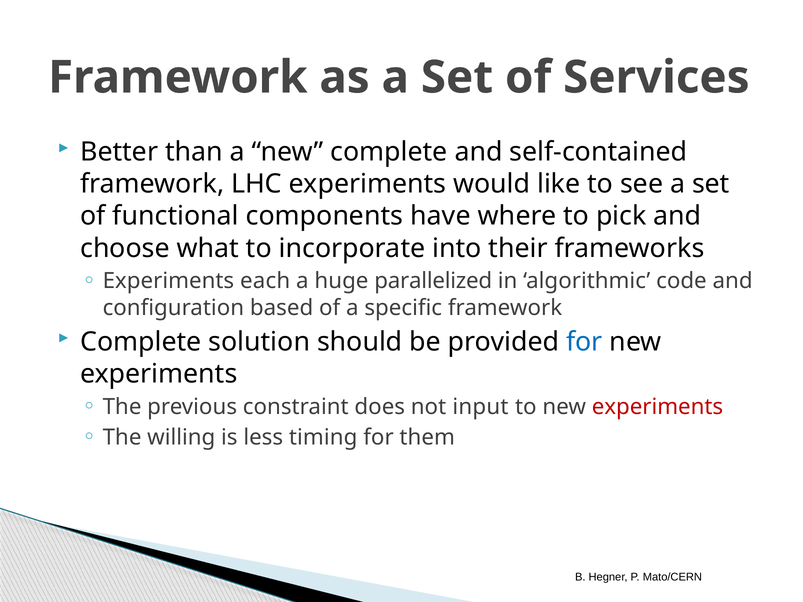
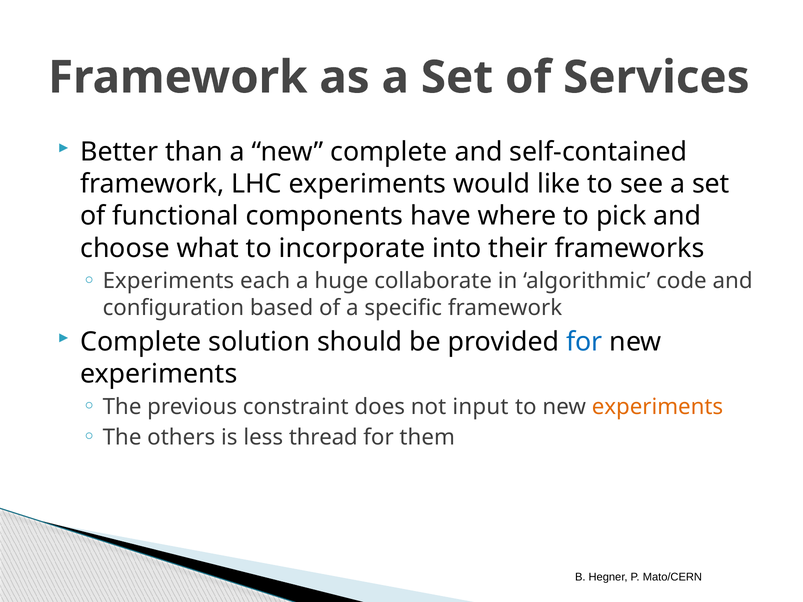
parallelized: parallelized -> collaborate
experiments at (657, 407) colour: red -> orange
willing: willing -> others
timing: timing -> thread
